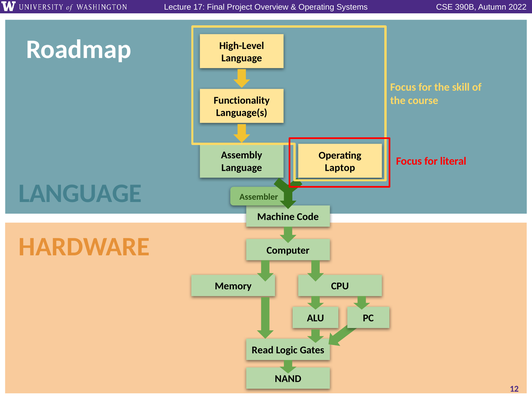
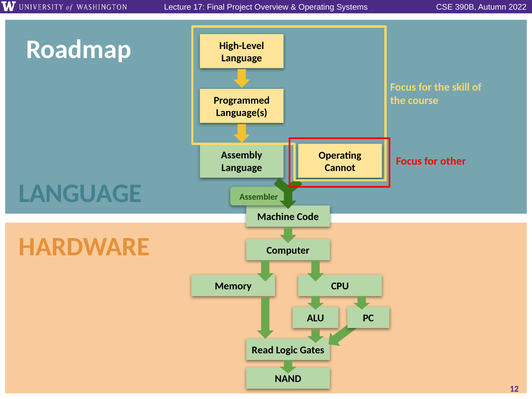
Functionality: Functionality -> Programmed
literal: literal -> other
Laptop: Laptop -> Cannot
